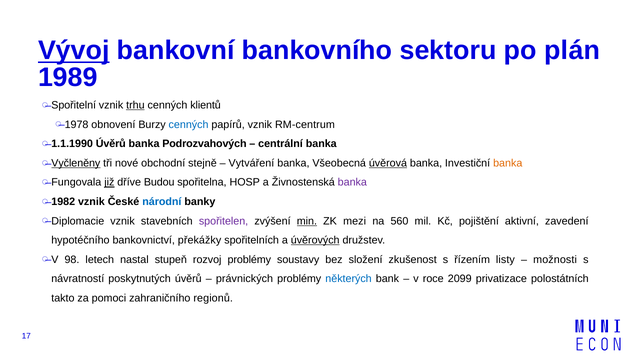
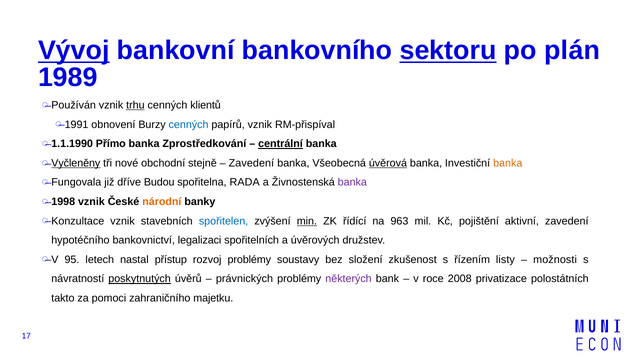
sektoru underline: none -> present
Spořitelní: Spořitelní -> Používán
1978: 1978 -> 1991
RM-centrum: RM-centrum -> RM-přispíval
1.1.1990 Úvěrů: Úvěrů -> Přímo
Podrozvahových: Podrozvahových -> Zprostředkování
centrální underline: none -> present
Vytváření at (251, 163): Vytváření -> Zavedení
již underline: present -> none
HOSP: HOSP -> RADA
1982: 1982 -> 1998
národní colour: blue -> orange
Diplomacie: Diplomacie -> Konzultace
spořitelen colour: purple -> blue
mezi: mezi -> řídící
560: 560 -> 963
překážky: překážky -> legalizaci
úvěrových underline: present -> none
98: 98 -> 95
stupeň: stupeň -> přístup
poskytnutých underline: none -> present
některých colour: blue -> purple
2099: 2099 -> 2008
regionů: regionů -> majetku
